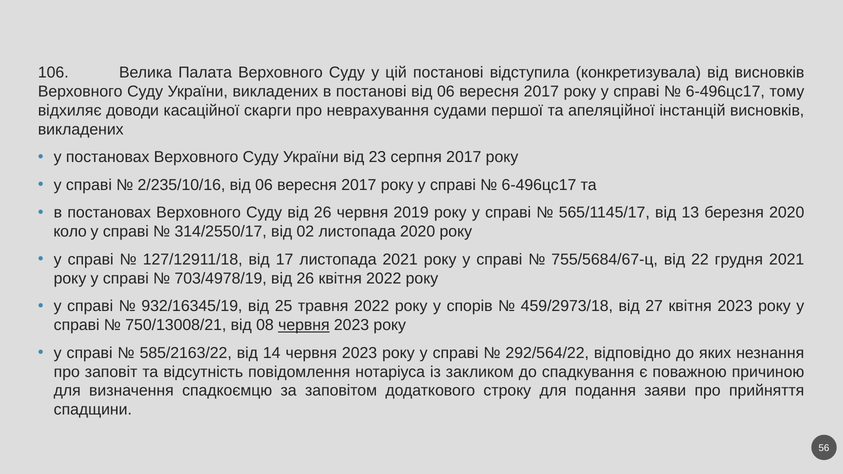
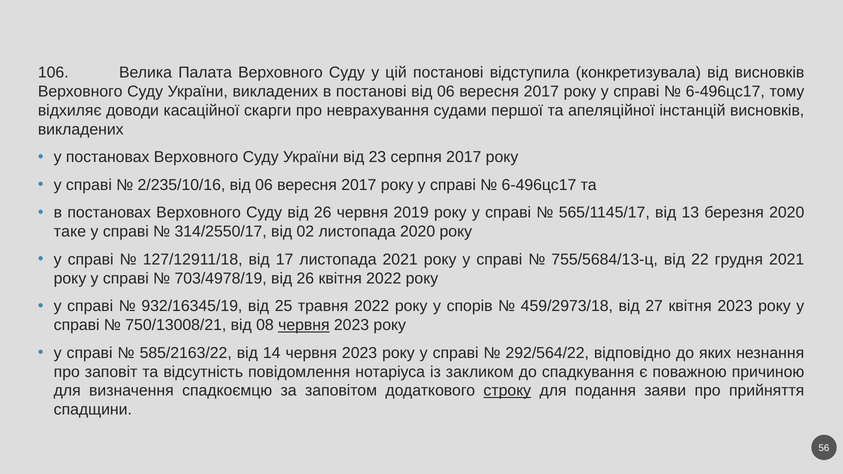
коло: коло -> таке
755/5684/67-ц: 755/5684/67-ц -> 755/5684/13-ц
строку underline: none -> present
